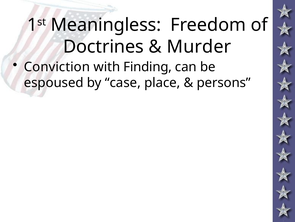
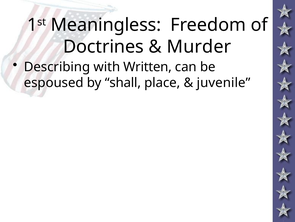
Conviction: Conviction -> Describing
Finding: Finding -> Written
case: case -> shall
persons: persons -> juvenile
